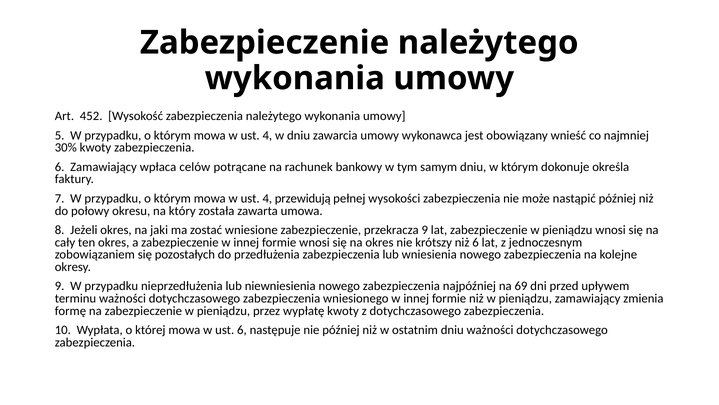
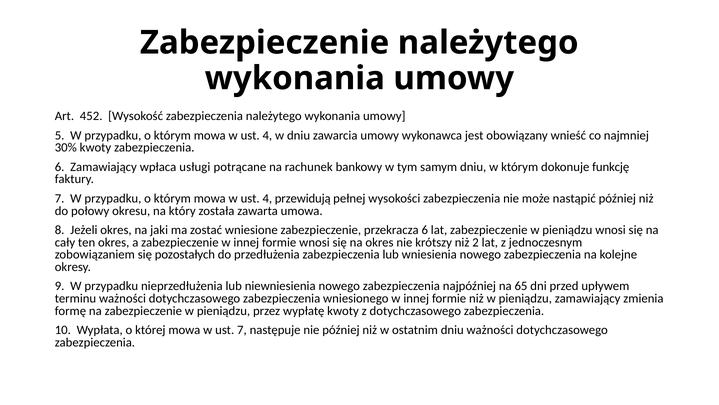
celów: celów -> usługi
określa: określa -> funkcję
przekracza 9: 9 -> 6
niż 6: 6 -> 2
69: 69 -> 65
ust 6: 6 -> 7
